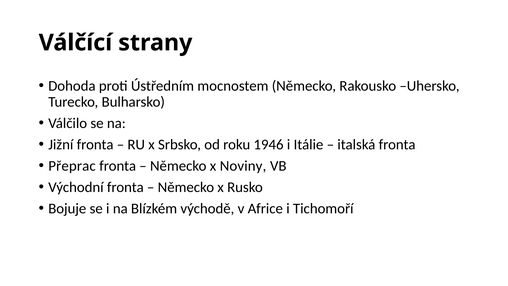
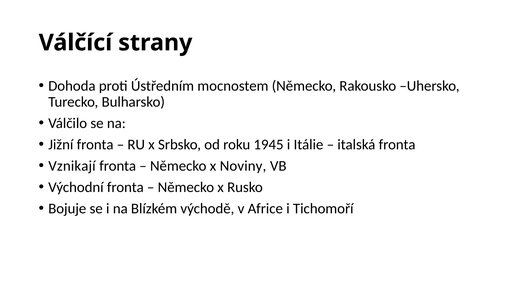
1946: 1946 -> 1945
Přeprac: Přeprac -> Vznikají
